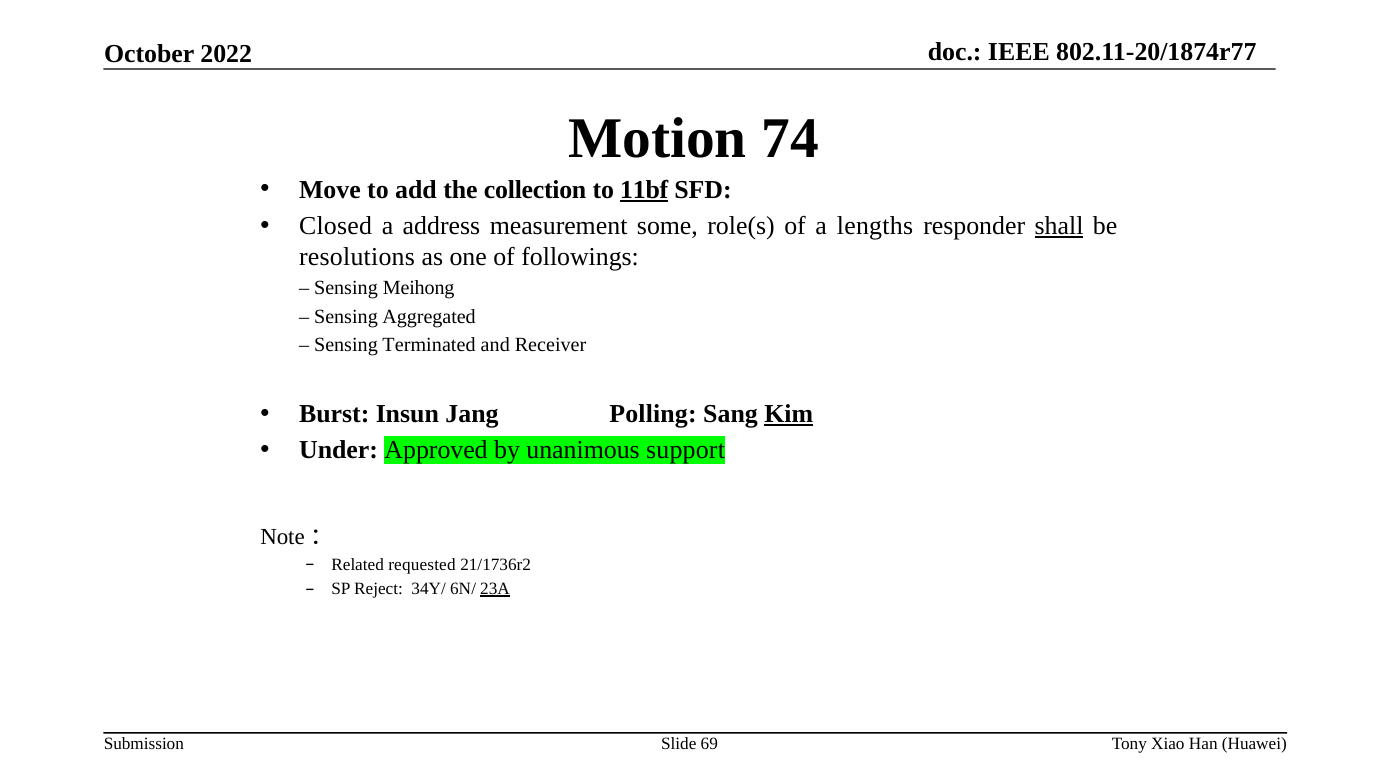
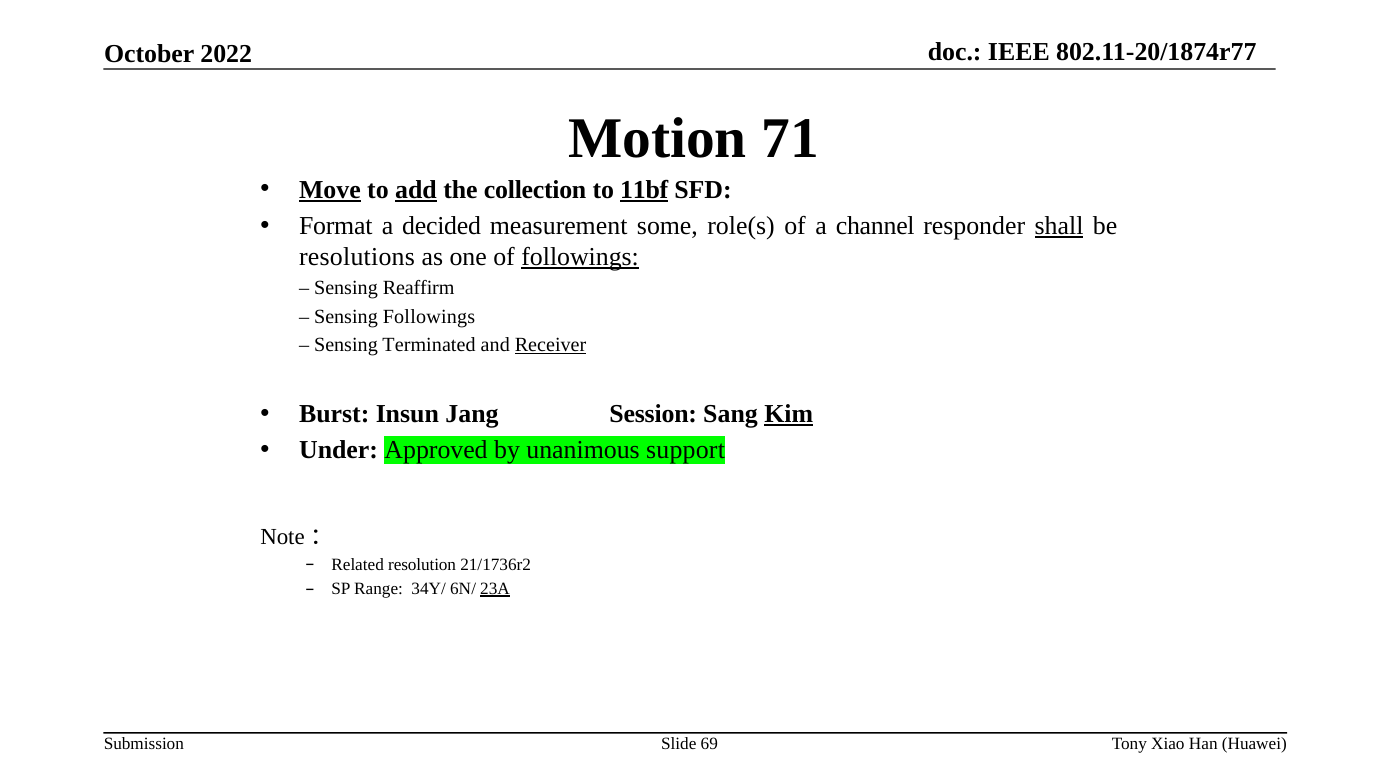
74: 74 -> 71
Move underline: none -> present
add underline: none -> present
Closed: Closed -> Format
address: address -> decided
lengths: lengths -> channel
followings at (580, 257) underline: none -> present
Meihong: Meihong -> Reaffirm
Sensing Aggregated: Aggregated -> Followings
Receiver underline: none -> present
Polling: Polling -> Session
requested: requested -> resolution
Reject: Reject -> Range
